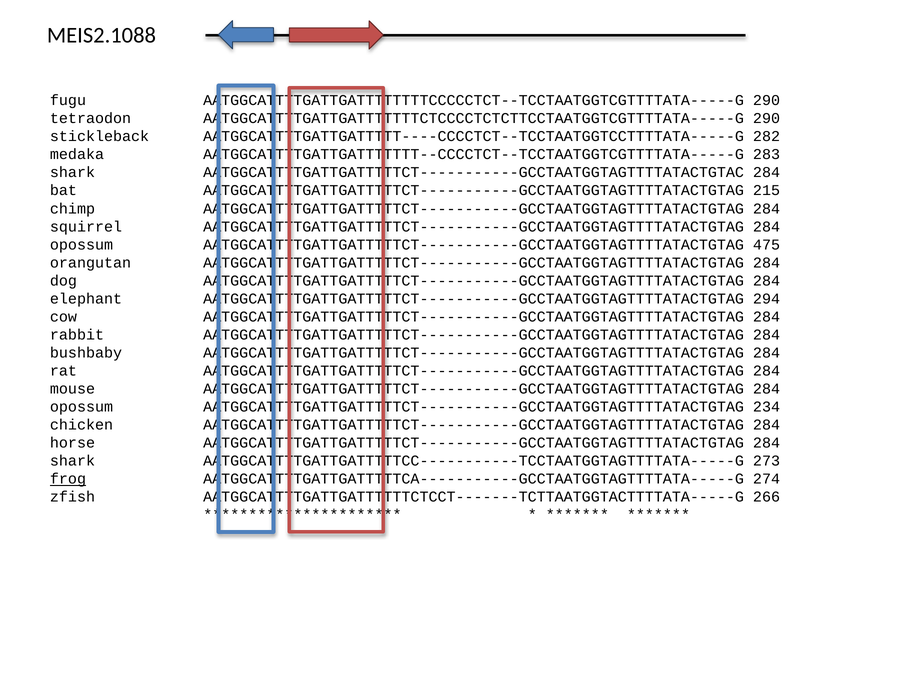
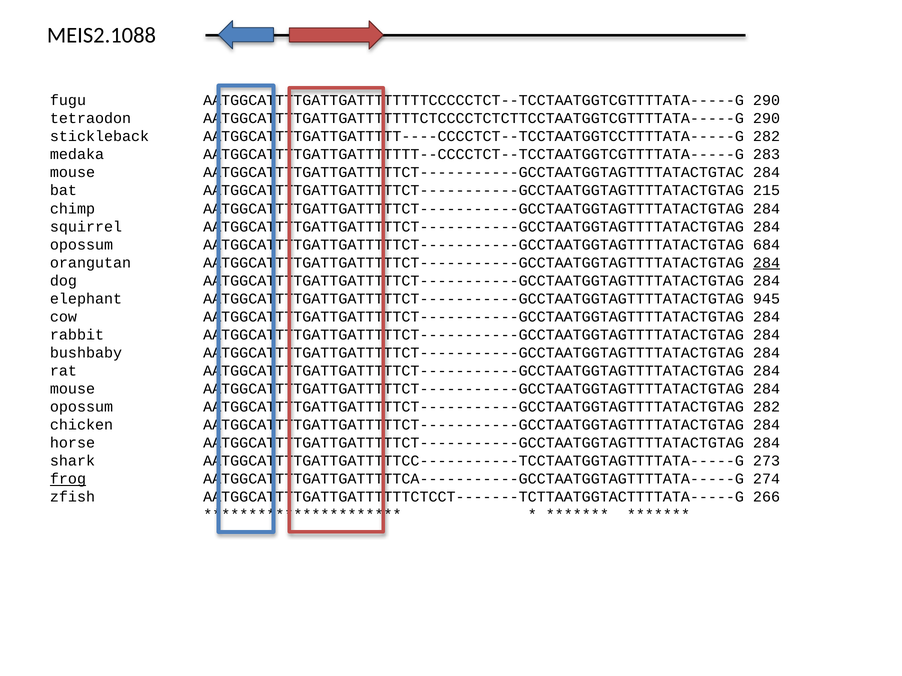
shark at (72, 173): shark -> mouse
475: 475 -> 684
284 at (767, 263) underline: none -> present
294: 294 -> 945
234 at (767, 407): 234 -> 282
